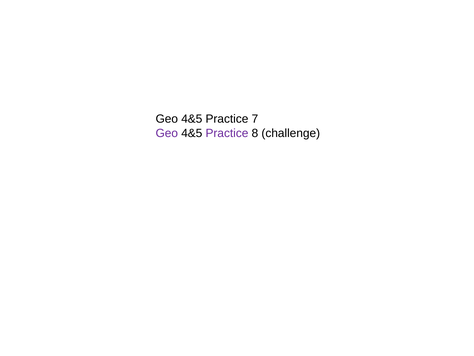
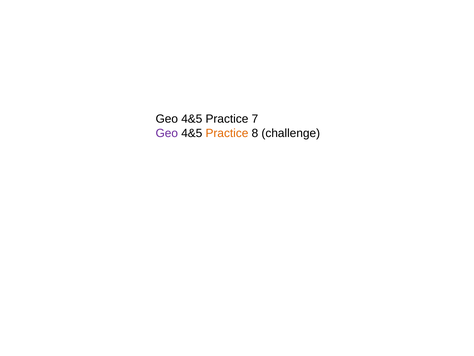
Practice at (227, 133) colour: purple -> orange
